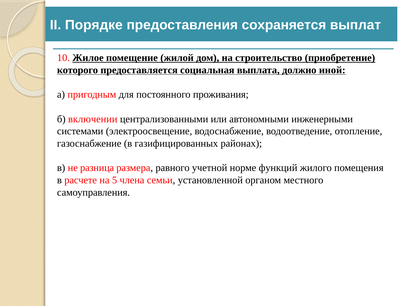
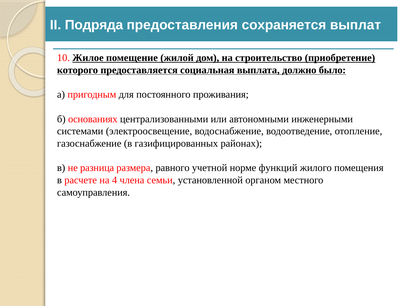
Порядке: Порядке -> Подряда
иной: иной -> было
включении: включении -> основаниях
5: 5 -> 4
